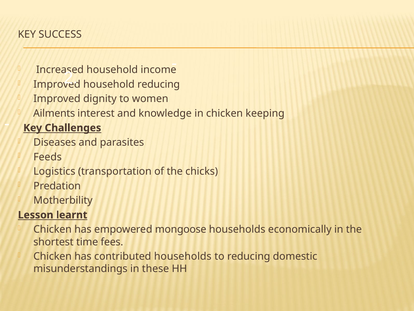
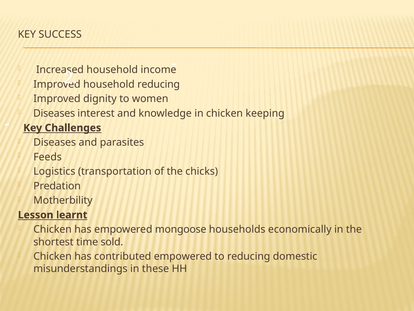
Ailments at (54, 113): Ailments -> Diseases
fees: fees -> sold
contributed households: households -> empowered
